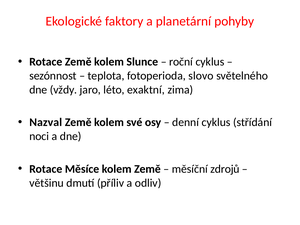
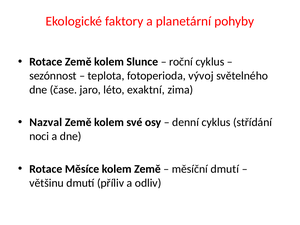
slovo: slovo -> vývoj
vždy: vždy -> čase
měsíční zdrojů: zdrojů -> dmutí
